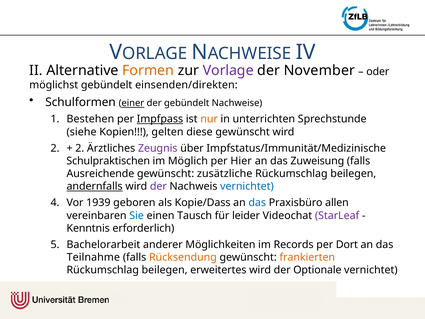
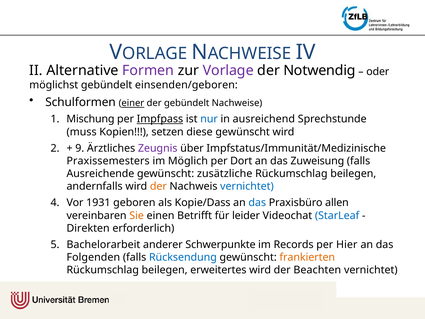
Formen colour: orange -> purple
November: November -> Notwendig
einsenden/direkten: einsenden/direkten -> einsenden/geboren
Bestehen: Bestehen -> Mischung
nur colour: orange -> blue
unterrichten: unterrichten -> ausreichend
siehe: siehe -> muss
gelten: gelten -> setzen
2 at (80, 148): 2 -> 9
Schulpraktischen: Schulpraktischen -> Praxissemesters
Hier: Hier -> Dort
andernfalls underline: present -> none
der at (158, 186) colour: purple -> orange
1939: 1939 -> 1931
Sie colour: blue -> orange
Tausch: Tausch -> Betrifft
StarLeaf colour: purple -> blue
Kenntnis: Kenntnis -> Direkten
Möglichkeiten: Möglichkeiten -> Schwerpunkte
Dort: Dort -> Hier
Teilnahme: Teilnahme -> Folgenden
Rücksendung colour: orange -> blue
Optionale: Optionale -> Beachten
